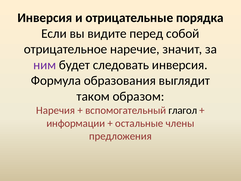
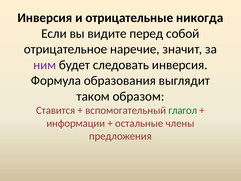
порядка: порядка -> никогда
Наречия: Наречия -> Ставится
глагол colour: black -> green
